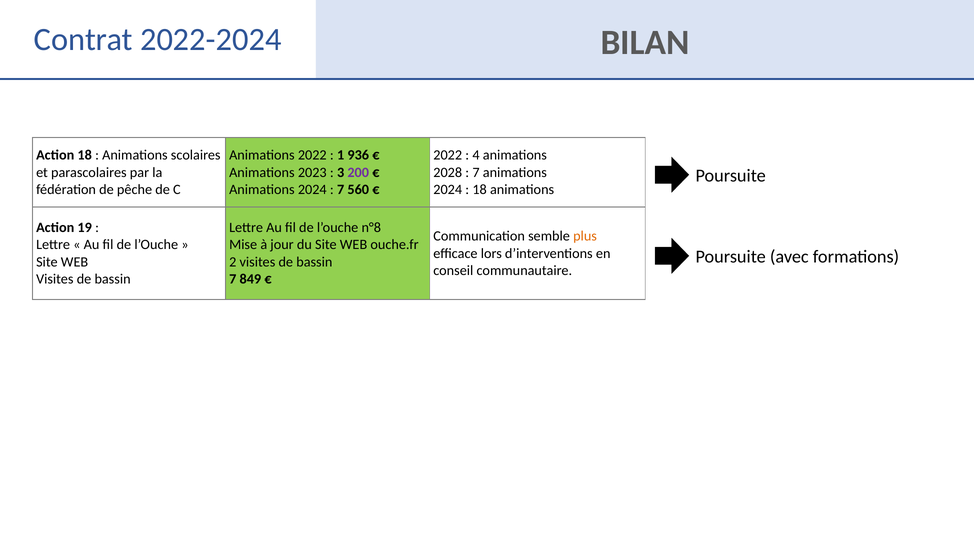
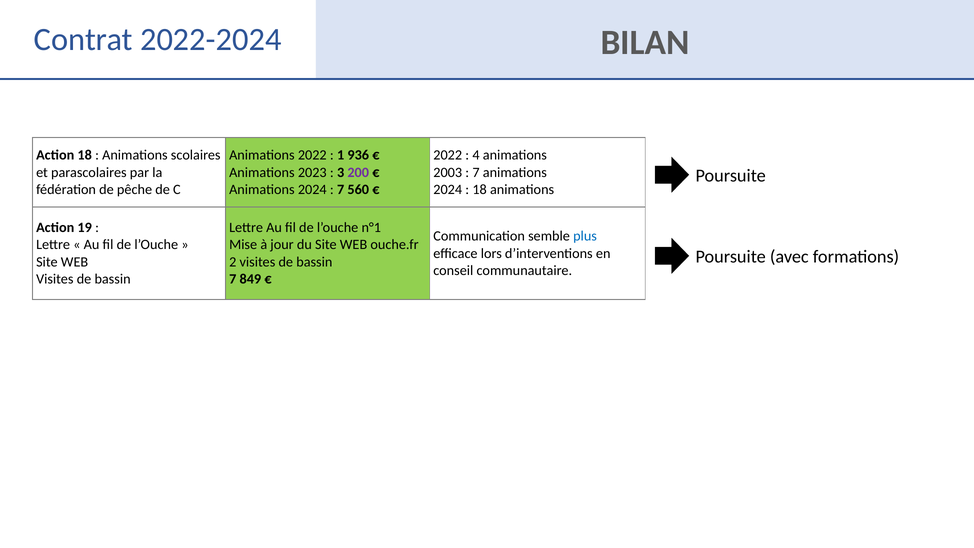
2028: 2028 -> 2003
n°8: n°8 -> n°1
plus colour: orange -> blue
